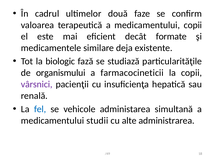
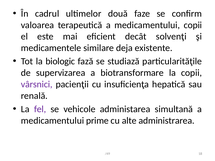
formate: formate -> solvenţi
organismului: organismului -> supervizarea
farmacocineticii: farmacocineticii -> biotransformare
fel colour: blue -> purple
studii: studii -> prime
